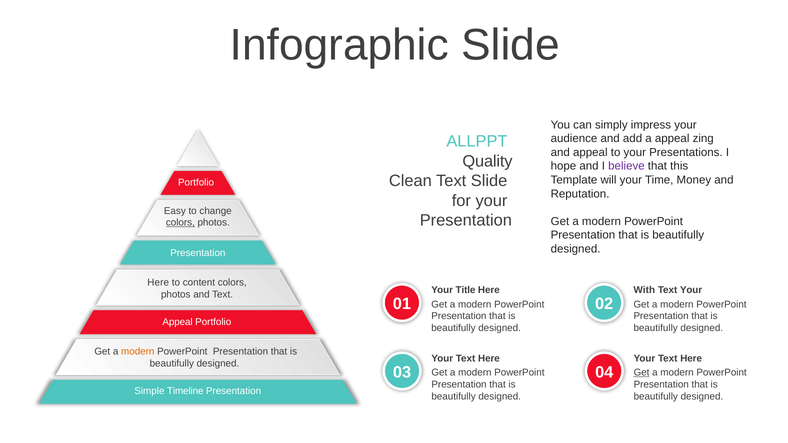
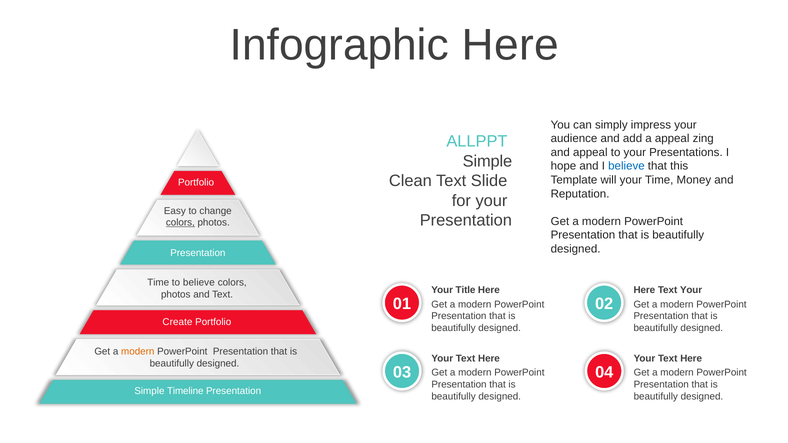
Infographic Slide: Slide -> Here
Quality at (487, 161): Quality -> Simple
believe at (626, 166) colour: purple -> blue
Here at (158, 283): Here -> Time
to content: content -> believe
With at (644, 290): With -> Here
Appeal at (178, 322): Appeal -> Create
Get at (642, 373) underline: present -> none
